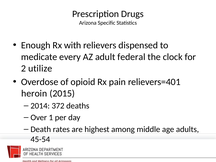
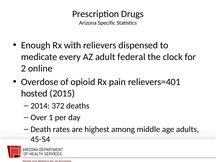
utilize: utilize -> online
heroin: heroin -> hosted
